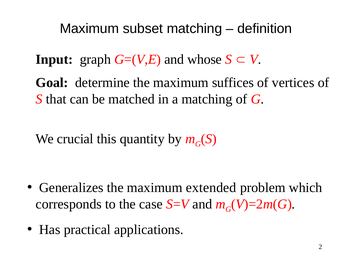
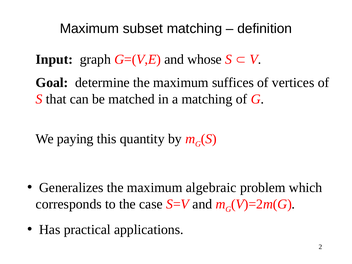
crucial: crucial -> paying
extended: extended -> algebraic
